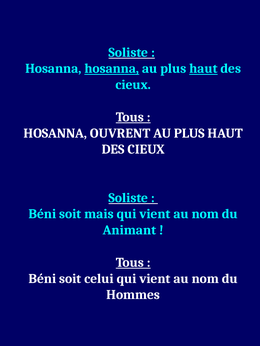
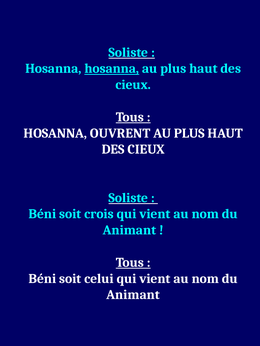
haut at (203, 69) underline: present -> none
mais: mais -> crois
Hommes at (133, 295): Hommes -> Animant
